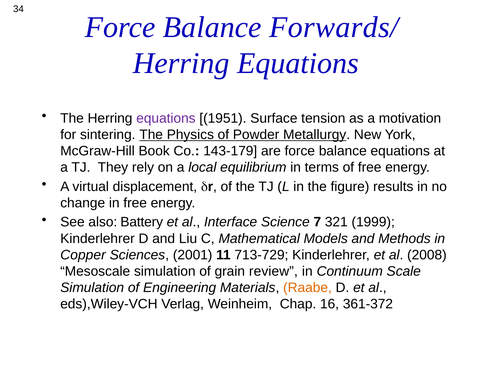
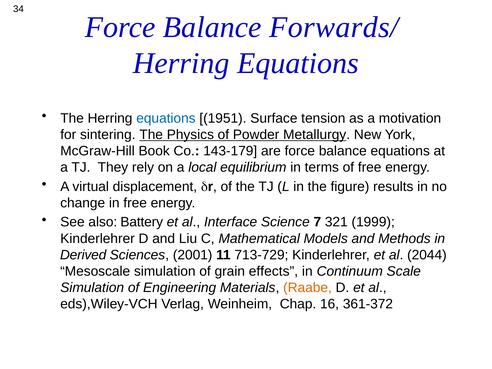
equations at (166, 118) colour: purple -> blue
Copper: Copper -> Derived
2008: 2008 -> 2044
review: review -> effects
